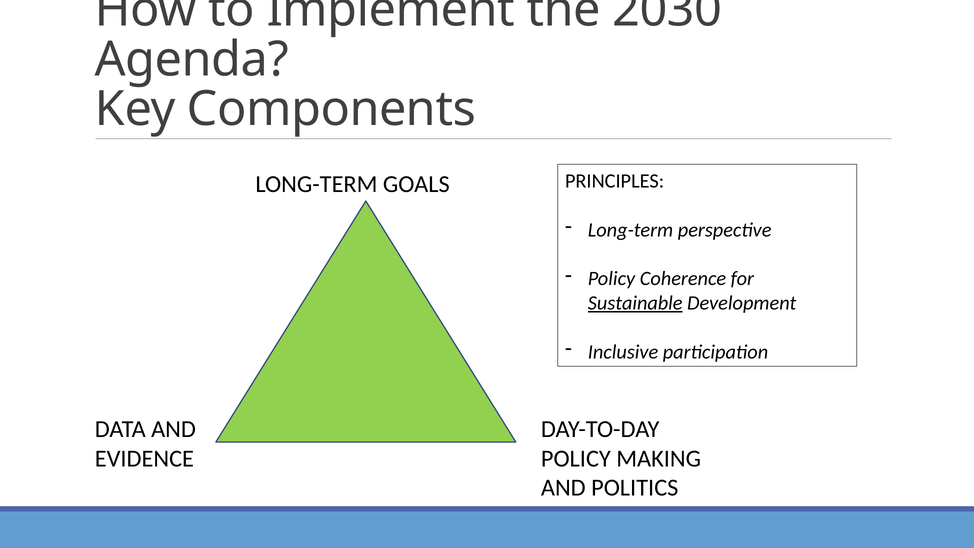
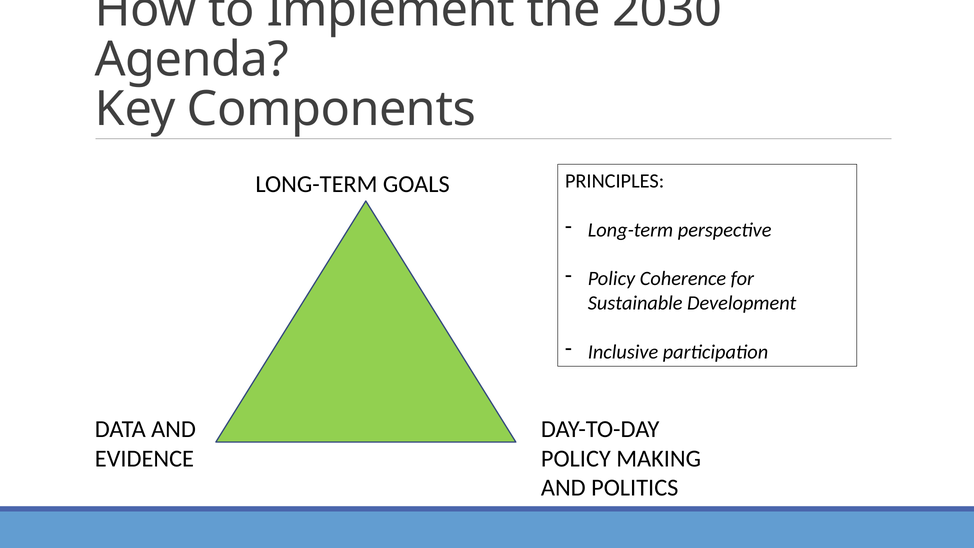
Sustainable underline: present -> none
